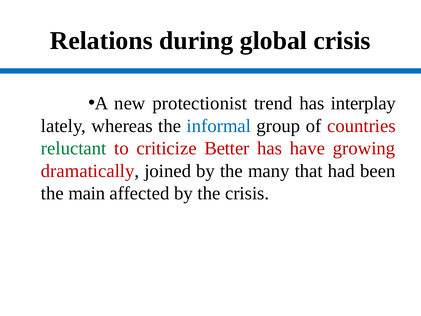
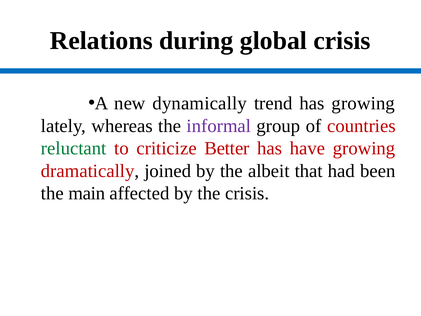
protectionist: protectionist -> dynamically
has interplay: interplay -> growing
informal colour: blue -> purple
many: many -> albeit
